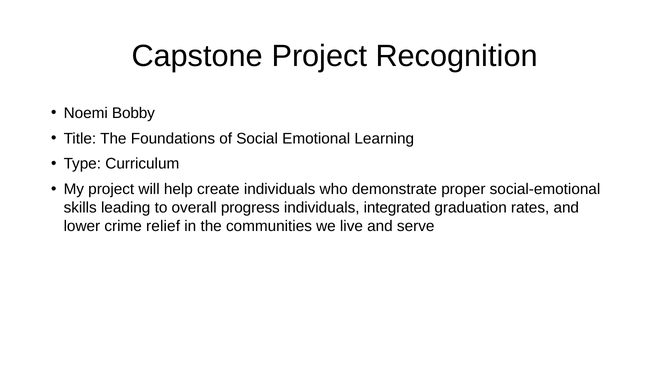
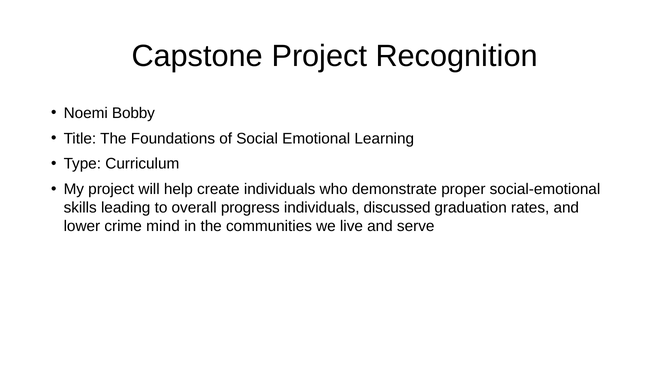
integrated: integrated -> discussed
relief: relief -> mind
